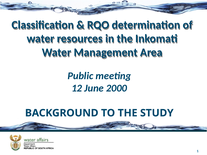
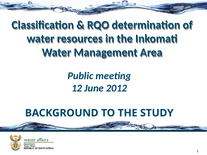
2000: 2000 -> 2012
